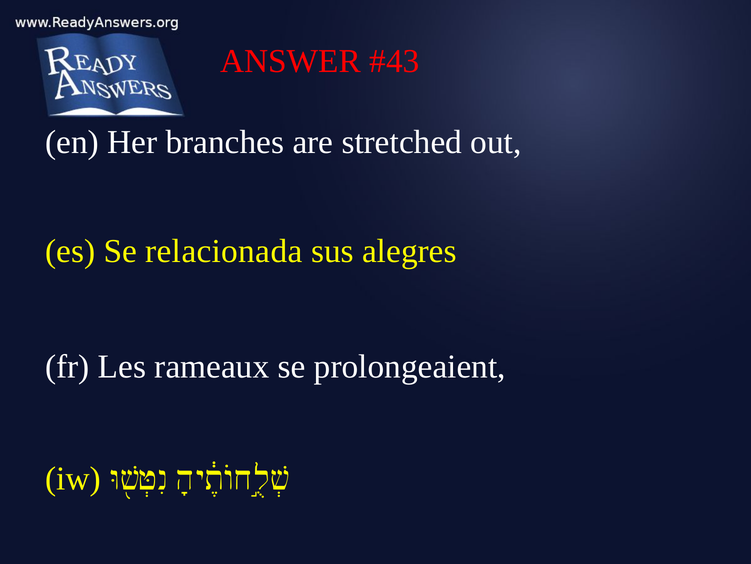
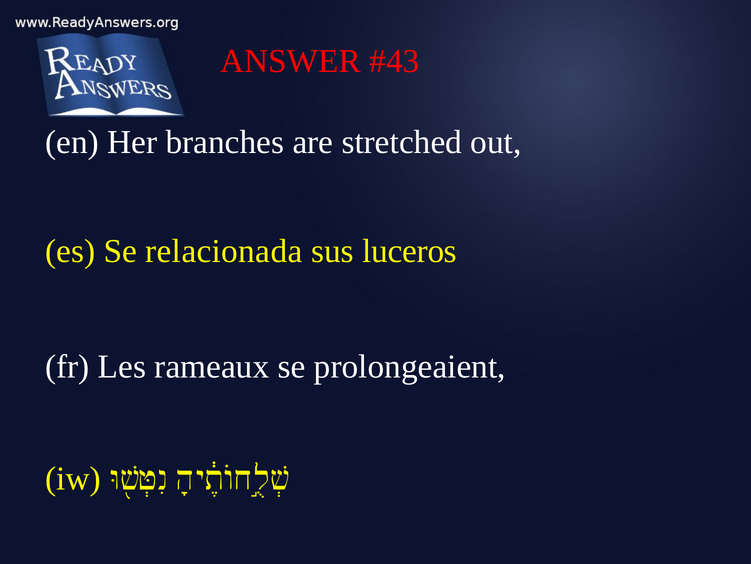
alegres: alegres -> luceros
